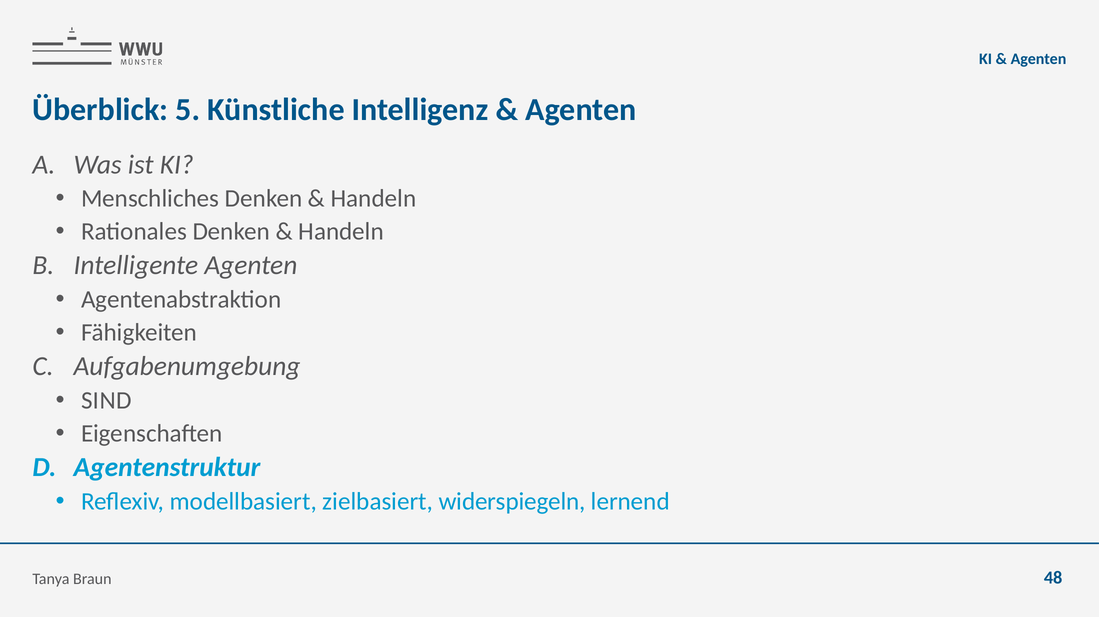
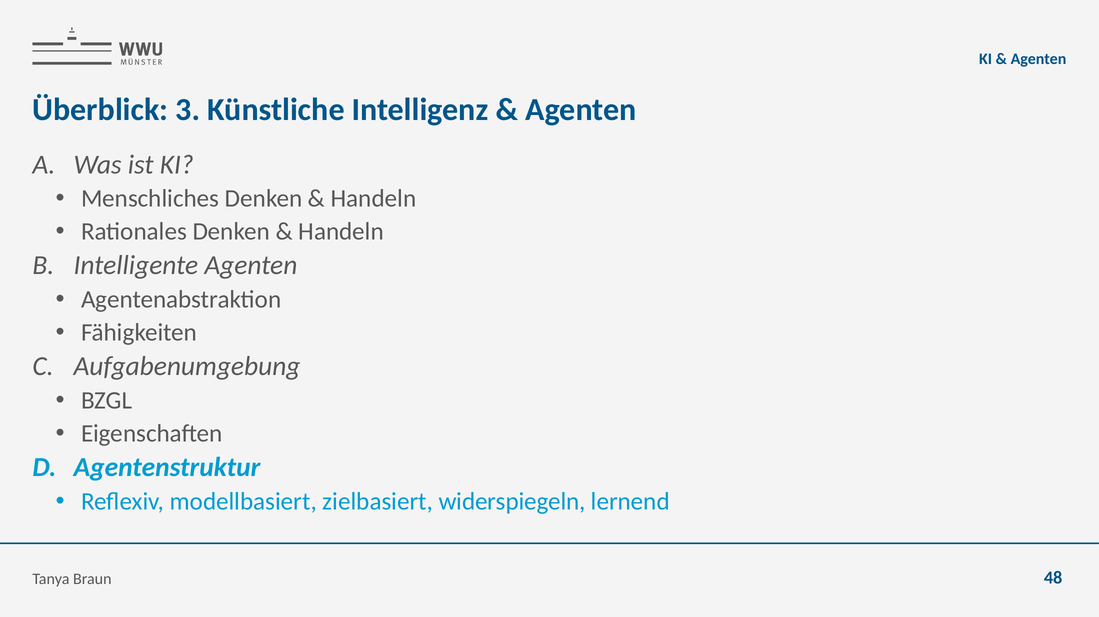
5: 5 -> 3
SIND: SIND -> BZGL
